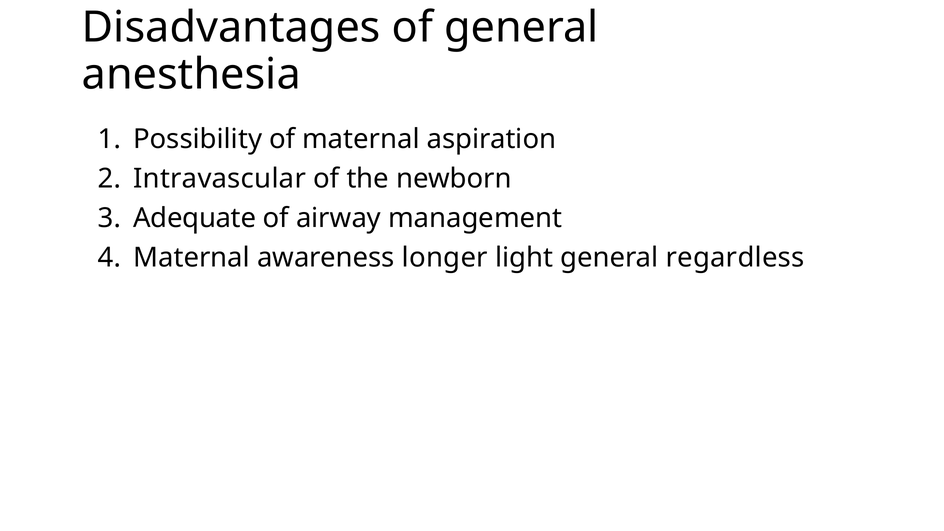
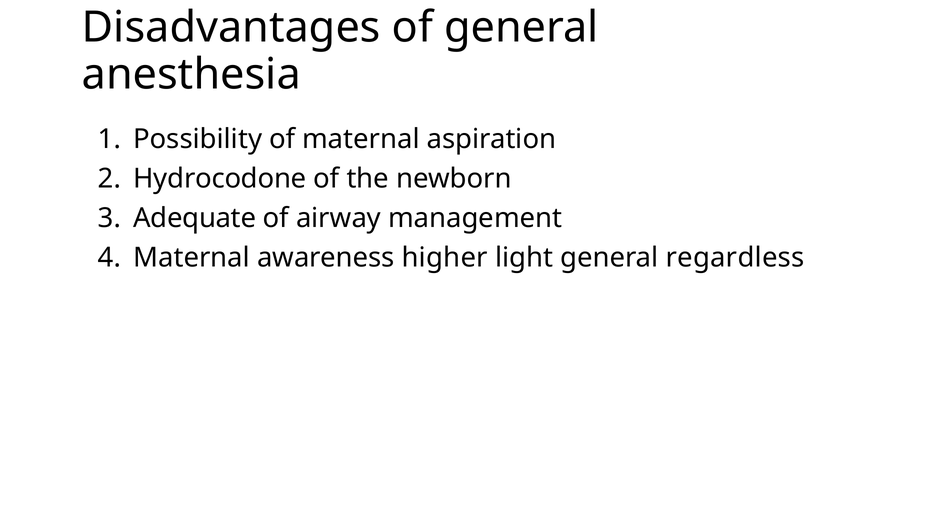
Intravascular: Intravascular -> Hydrocodone
longer: longer -> higher
